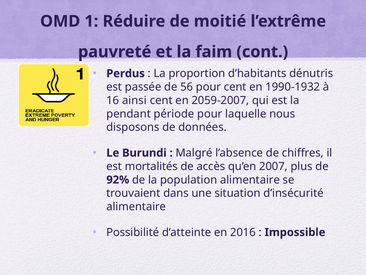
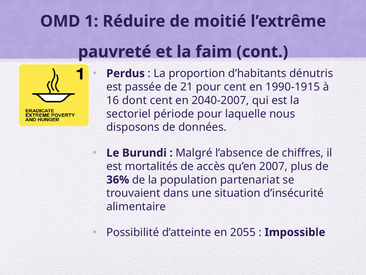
56: 56 -> 21
1990-1932: 1990-1932 -> 1990-1915
ainsi: ainsi -> dont
2059-2007: 2059-2007 -> 2040-2007
pendant: pendant -> sectoriel
92%: 92% -> 36%
population alimentaire: alimentaire -> partenariat
2016: 2016 -> 2055
